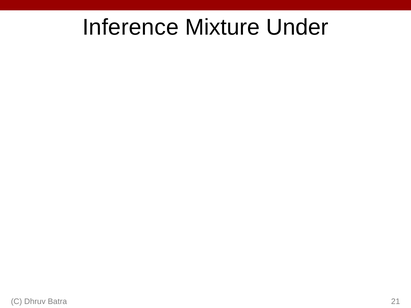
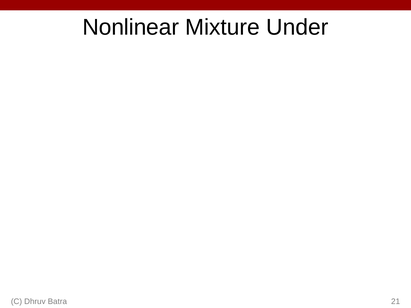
Inference: Inference -> Nonlinear
